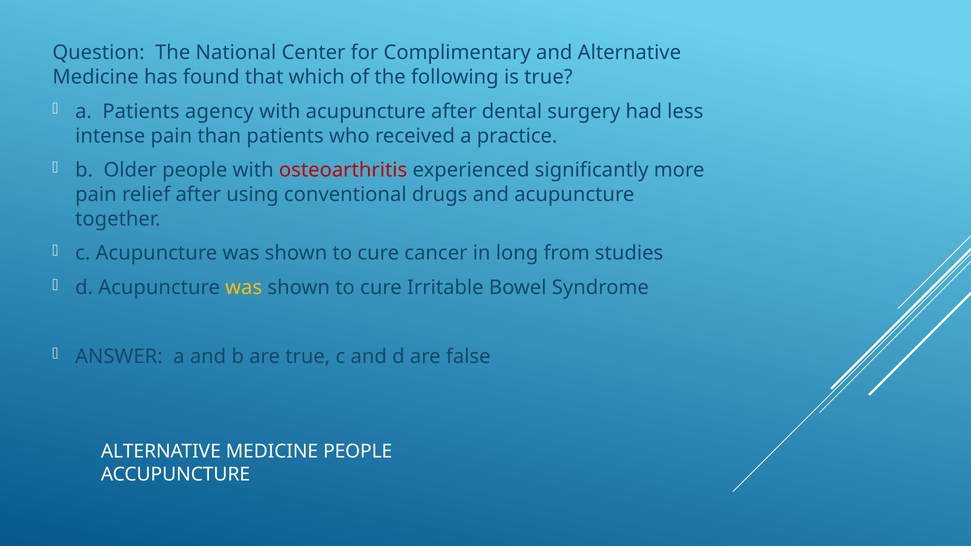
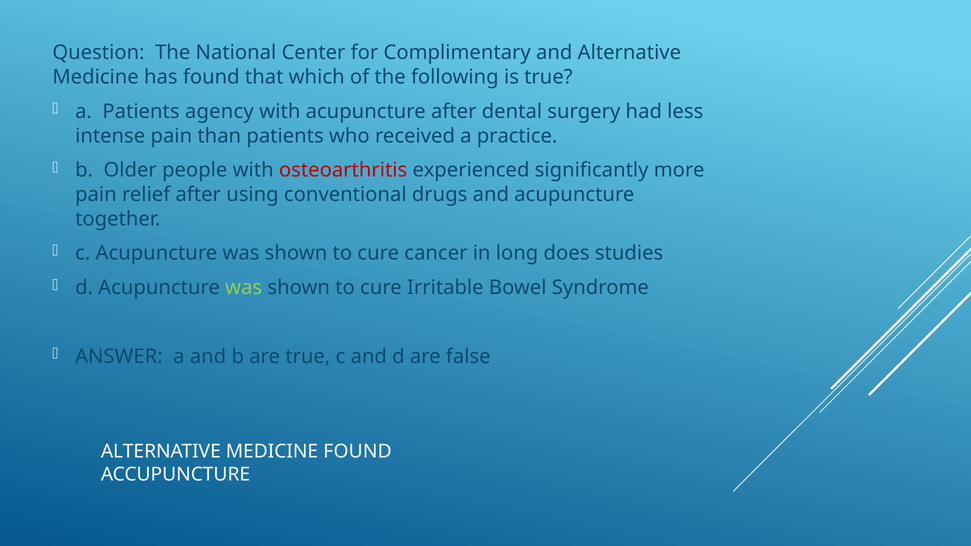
from: from -> does
was at (244, 288) colour: yellow -> light green
MEDICINE PEOPLE: PEOPLE -> FOUND
